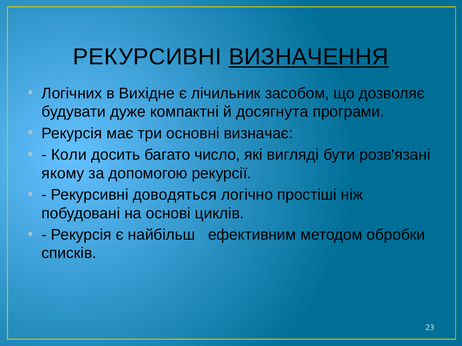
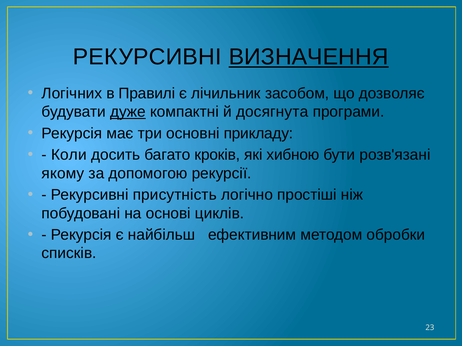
Вихідне: Вихідне -> Правилі
дуже underline: none -> present
визначає: визначає -> прикладу
число: число -> кроків
вигляді: вигляді -> хибною
доводяться: доводяться -> присутність
